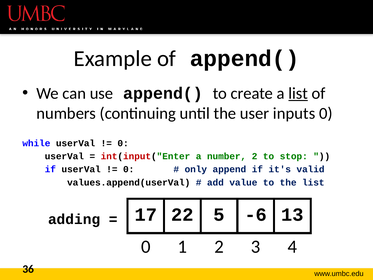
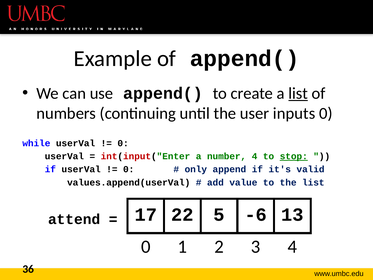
number 2: 2 -> 4
stop underline: none -> present
adding: adding -> attend
